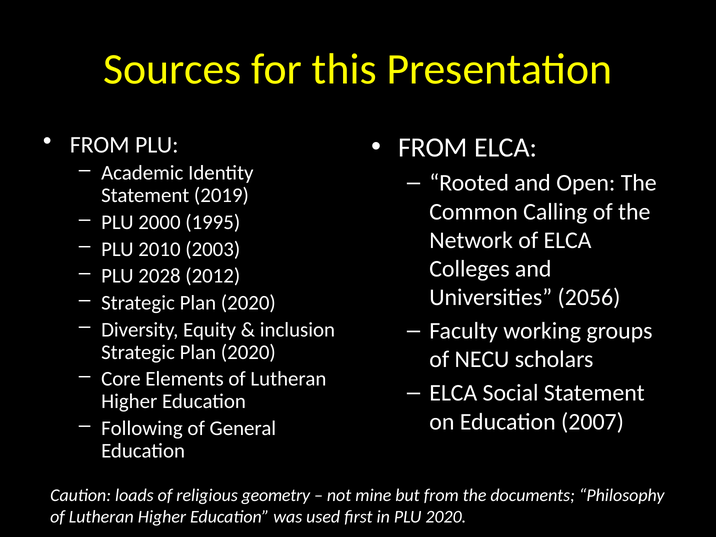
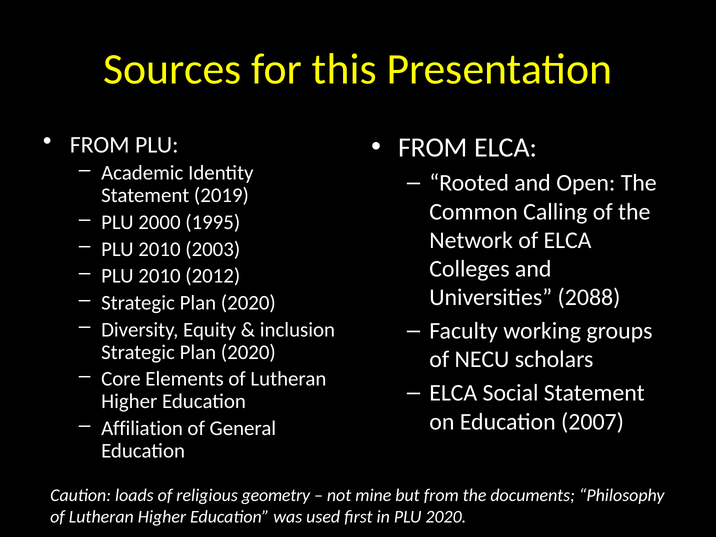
2028 at (160, 276): 2028 -> 2010
2056: 2056 -> 2088
Following: Following -> Affiliation
